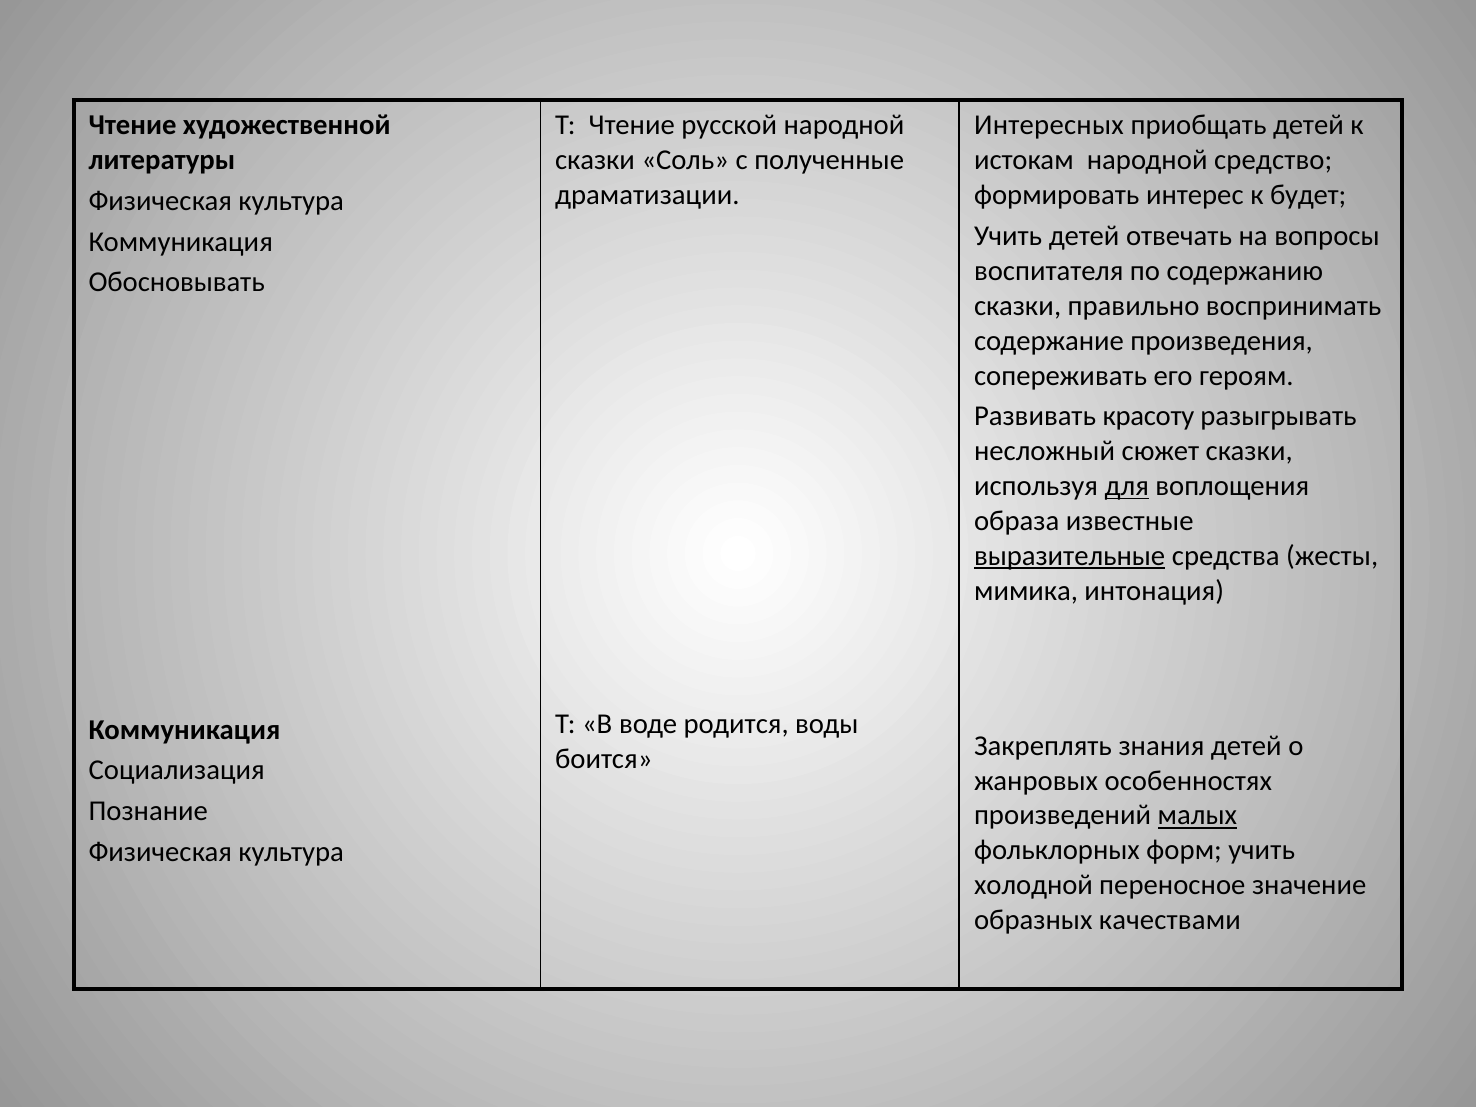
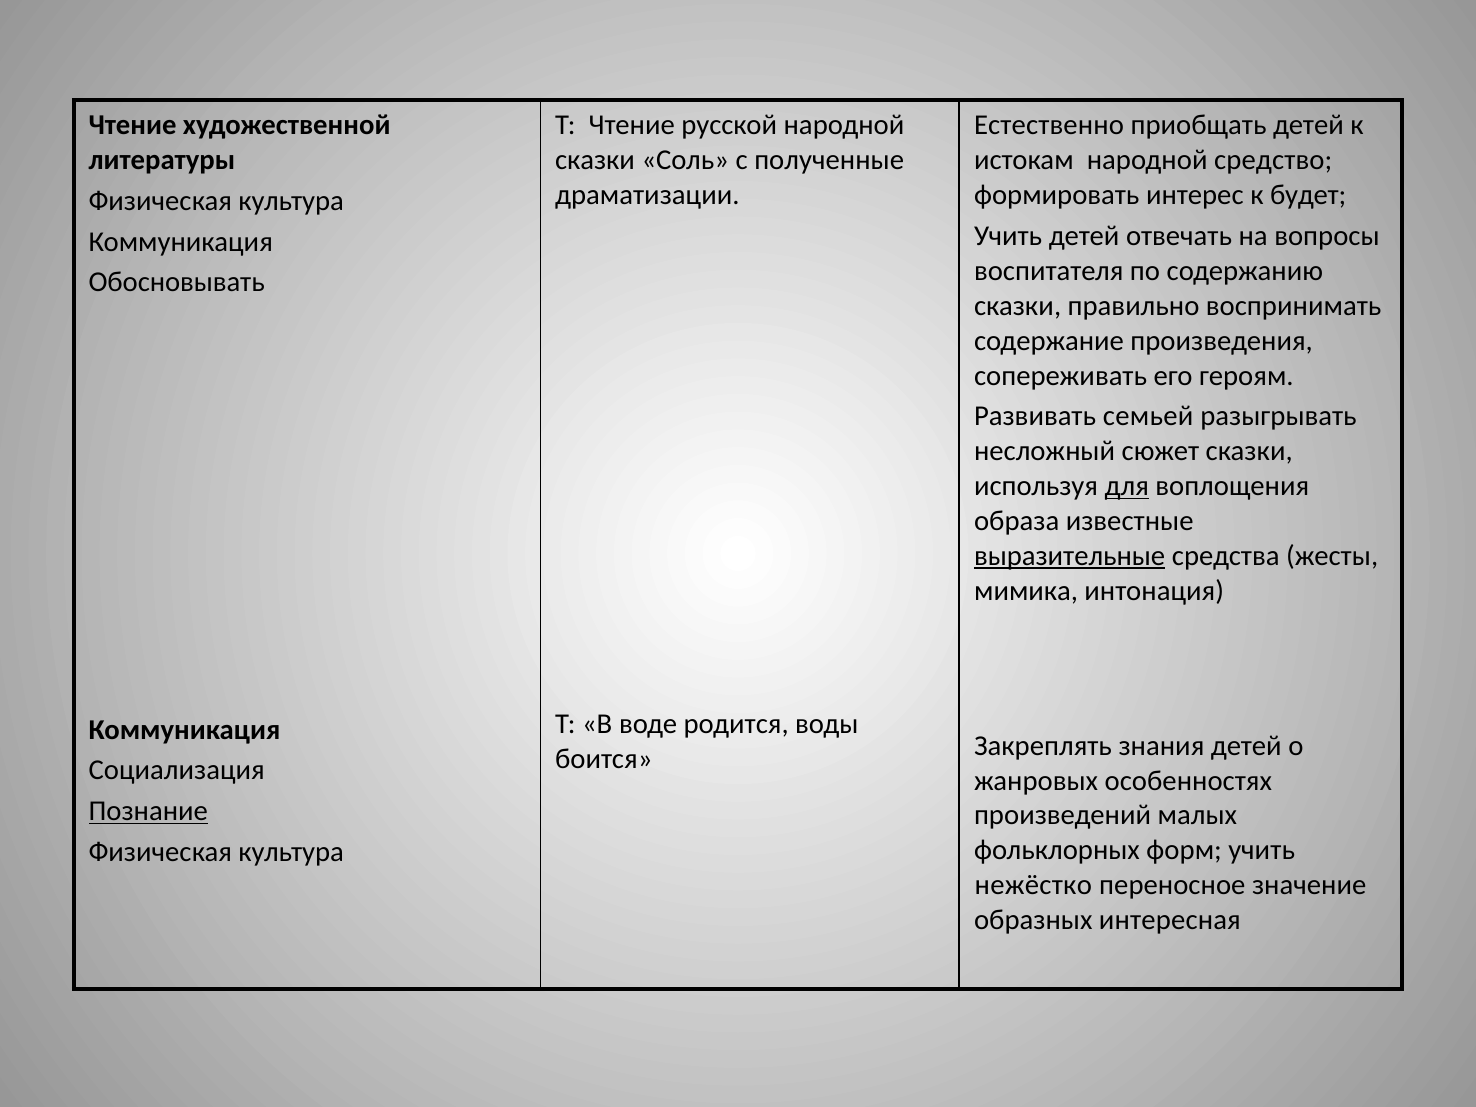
Интересных: Интересных -> Естественно
красоту: красоту -> семьей
Познание underline: none -> present
малых underline: present -> none
холодной: холодной -> нежёстко
качествами: качествами -> интересная
